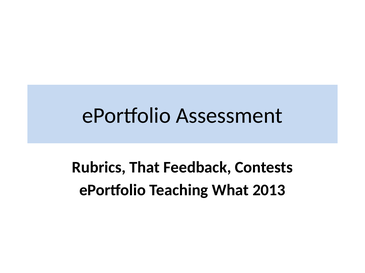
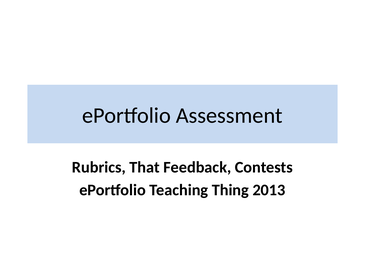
What: What -> Thing
